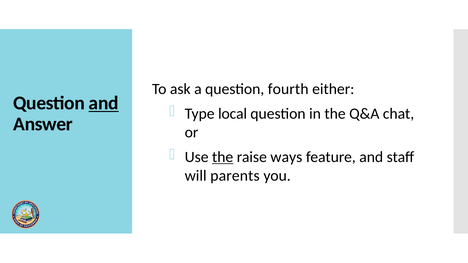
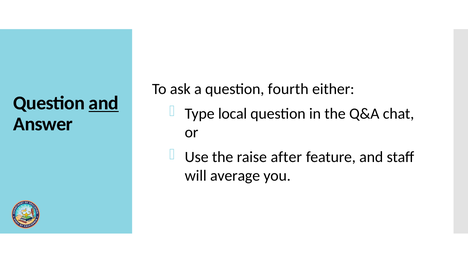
the at (223, 157) underline: present -> none
ways: ways -> after
parents: parents -> average
